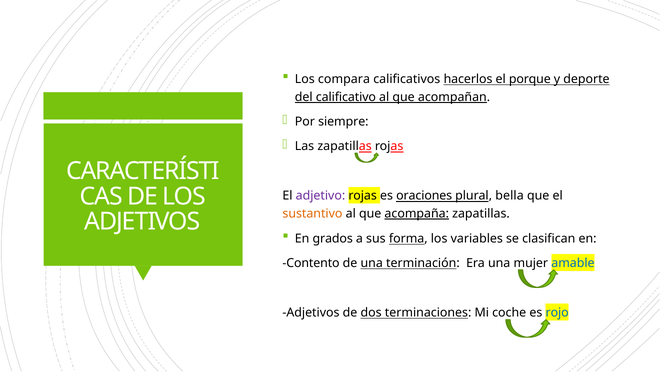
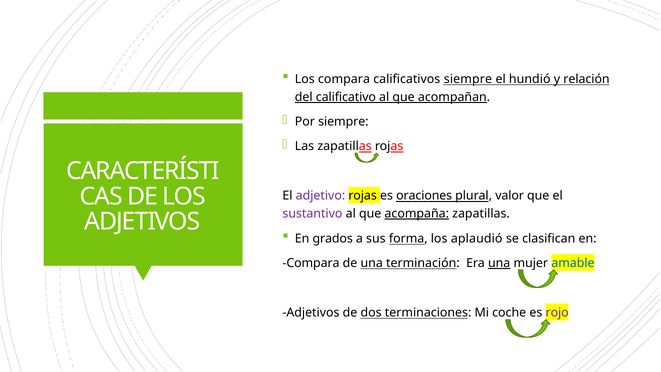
calificativos hacerlos: hacerlos -> siempre
porque: porque -> hundió
deporte: deporte -> relación
bella: bella -> valor
sustantivo colour: orange -> purple
variables: variables -> aplaudió
Contento at (311, 263): Contento -> Compara
una at (499, 263) underline: none -> present
rojo colour: blue -> purple
